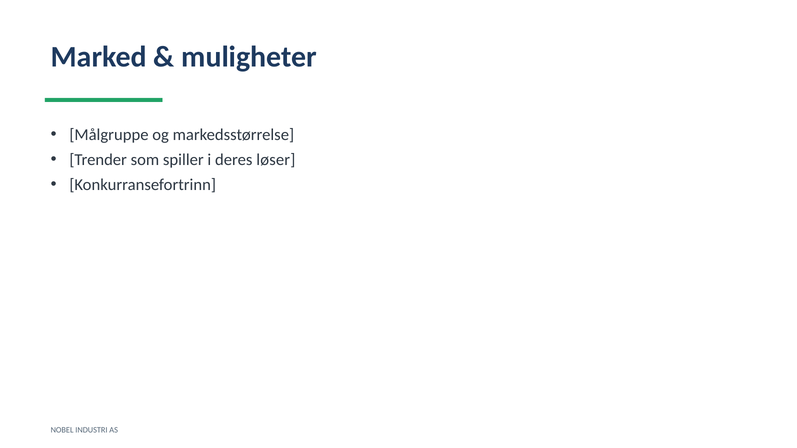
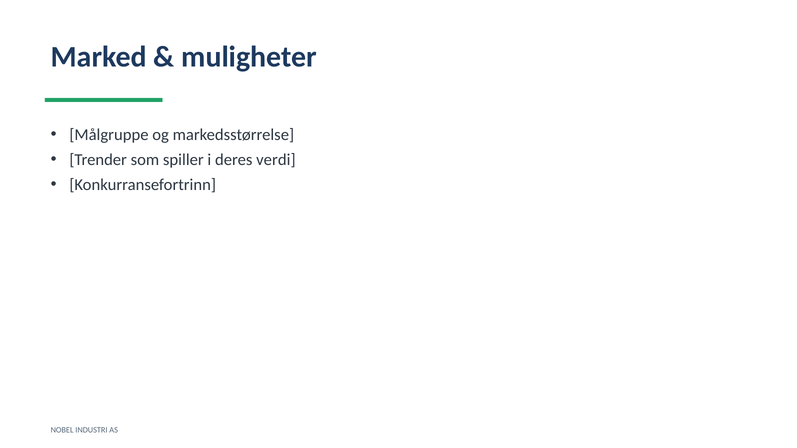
løser: løser -> verdi
